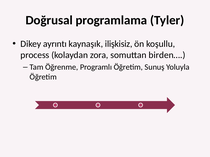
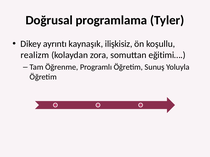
process: process -> realizm
birden…: birden… -> eğitimi…
